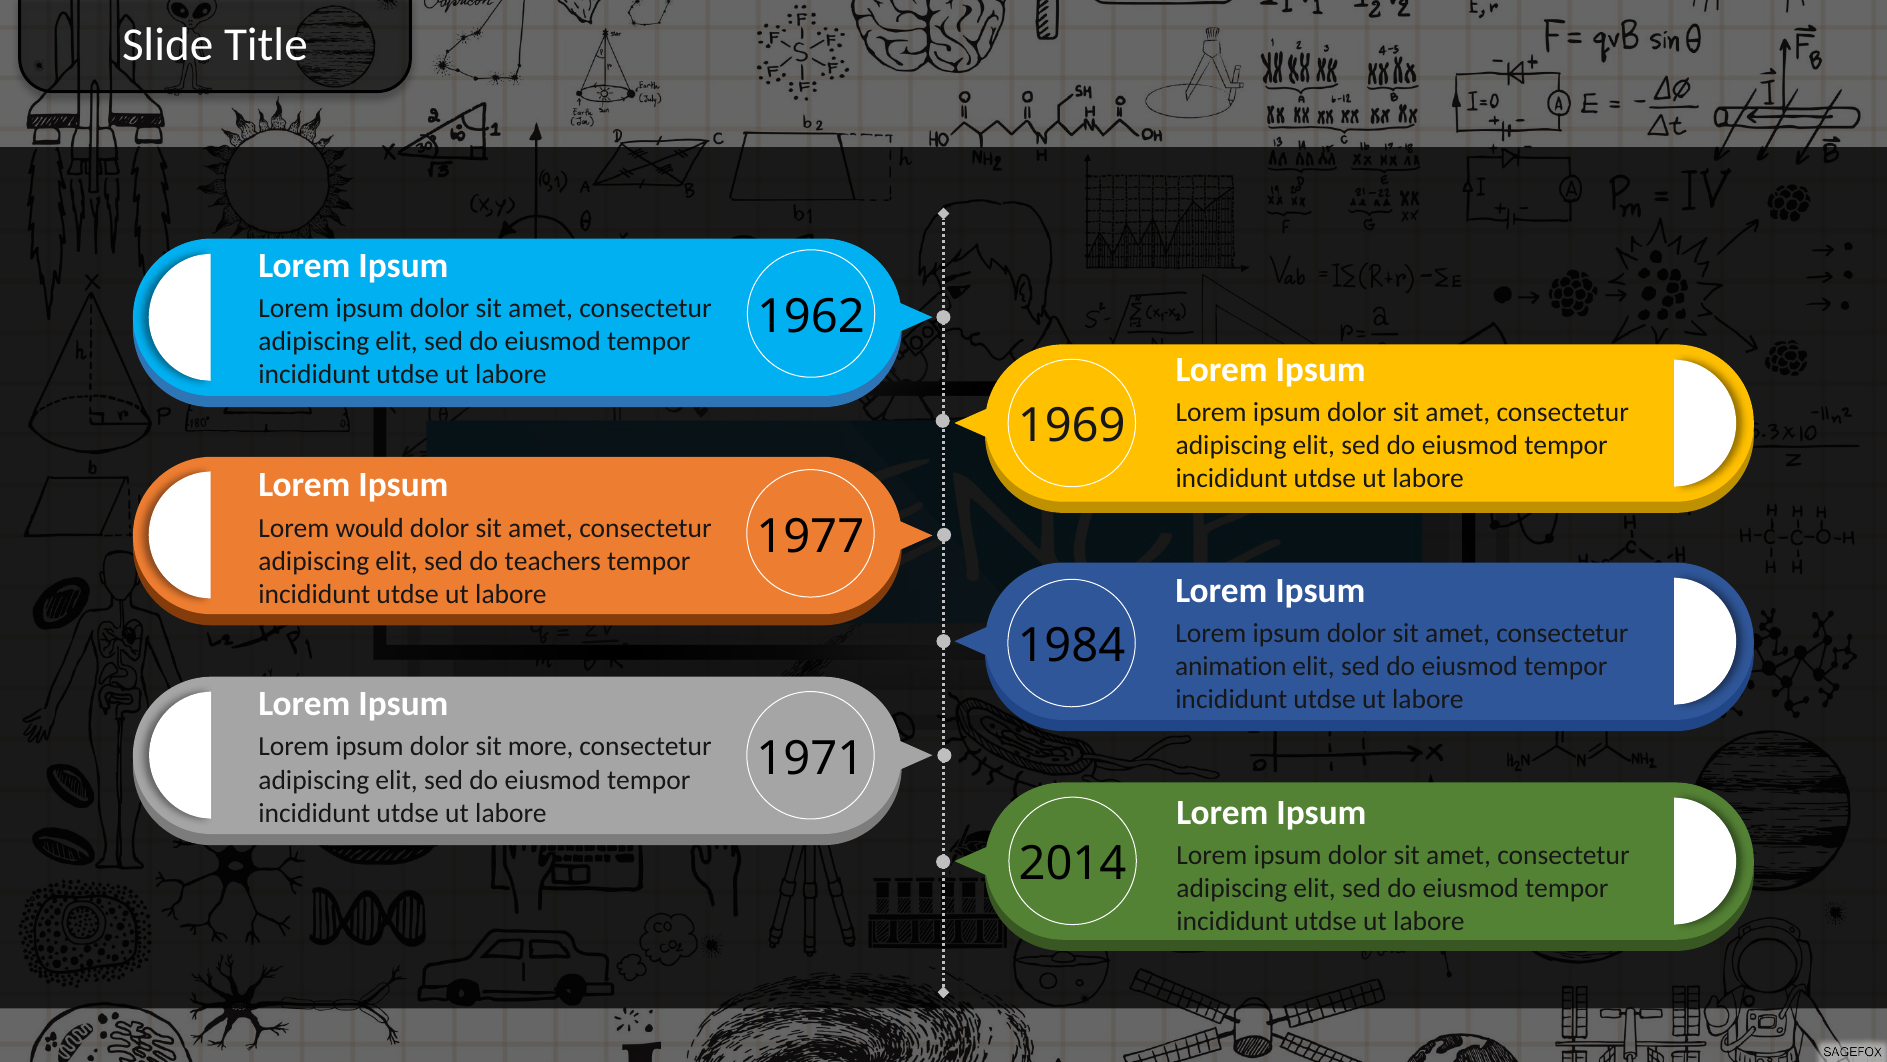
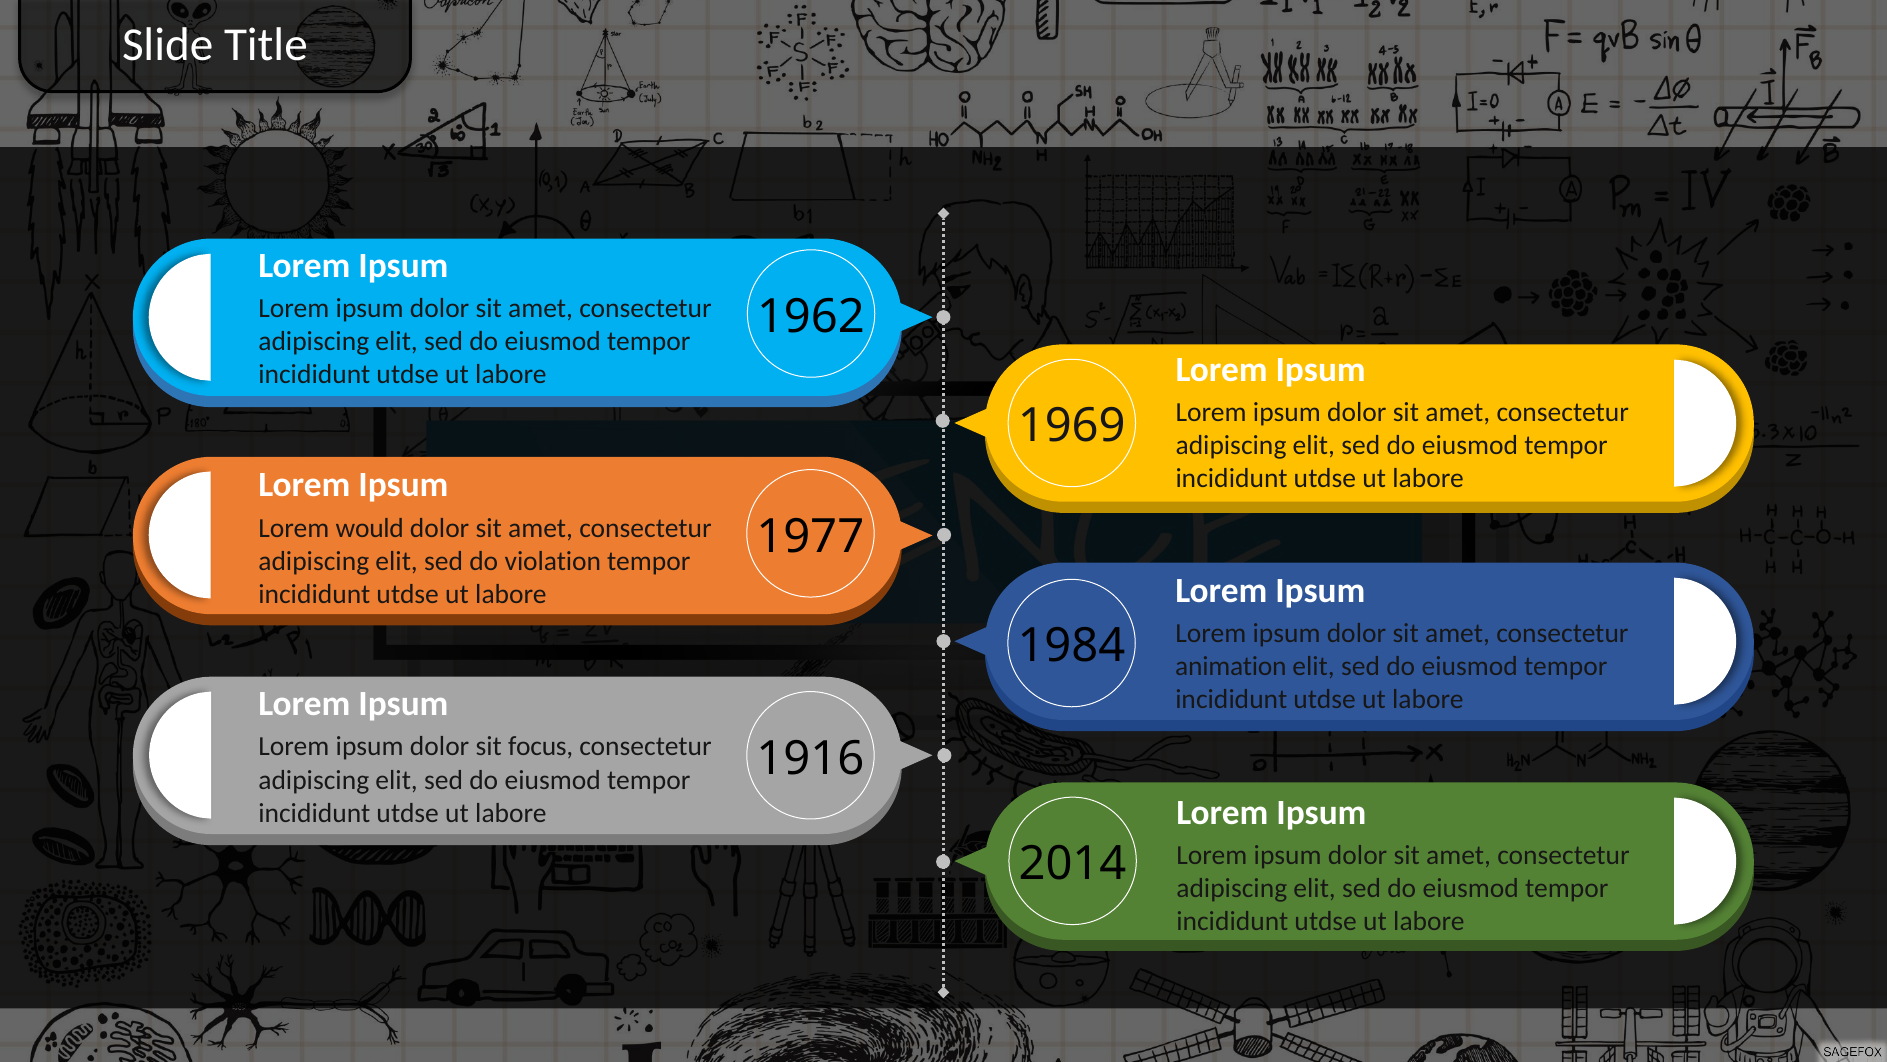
teachers: teachers -> violation
more: more -> focus
1971: 1971 -> 1916
